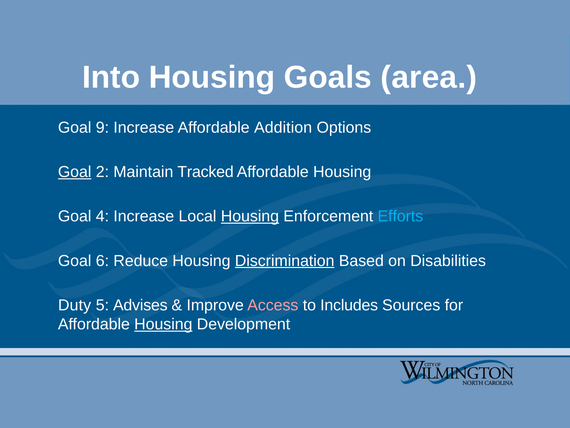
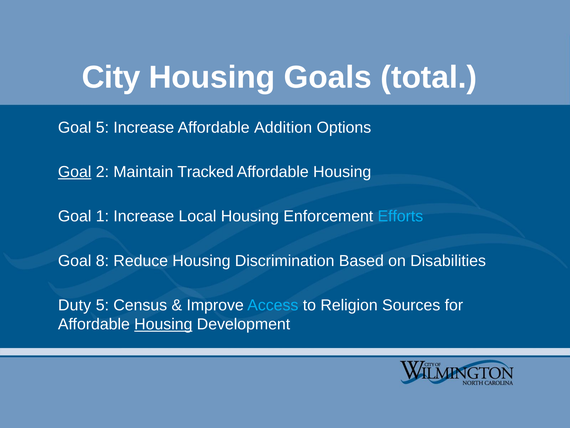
Into: Into -> City
area: area -> total
Goal 9: 9 -> 5
4: 4 -> 1
Housing at (250, 216) underline: present -> none
6: 6 -> 8
Discrimination underline: present -> none
Advises: Advises -> Census
Access colour: pink -> light blue
Includes: Includes -> Religion
